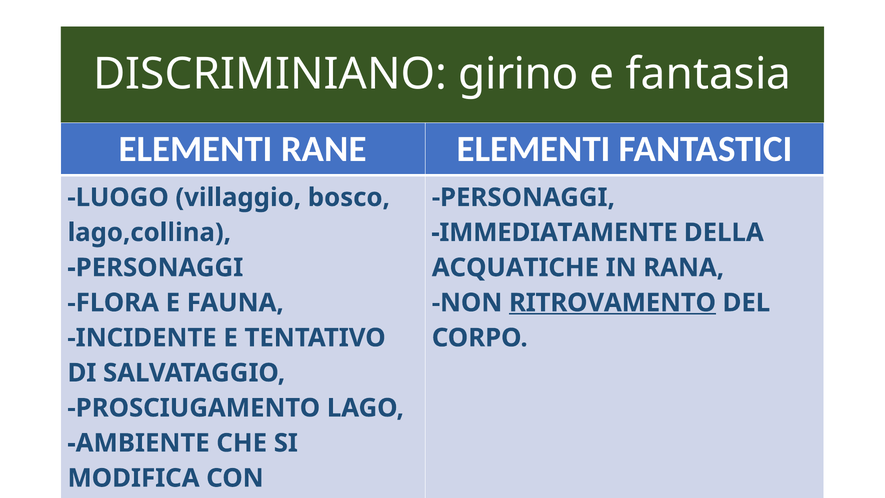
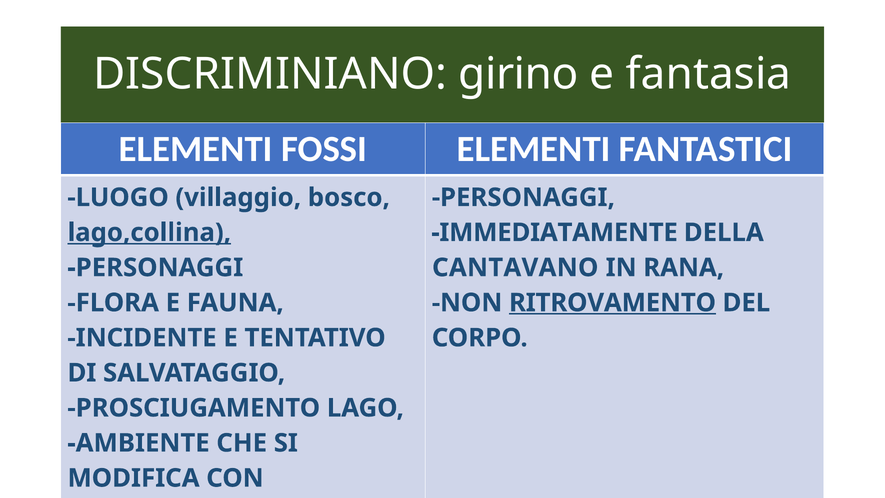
RANE: RANE -> FOSSI
lago,collina underline: none -> present
ACQUATICHE: ACQUATICHE -> CANTAVANO
